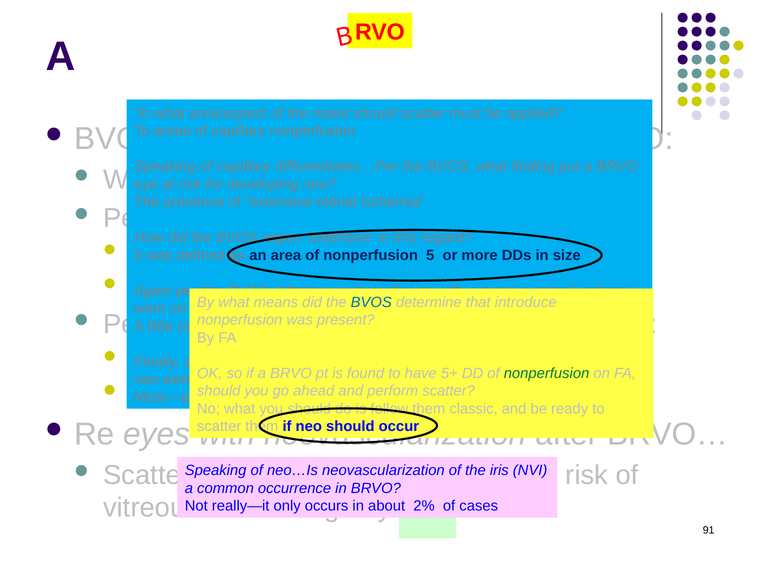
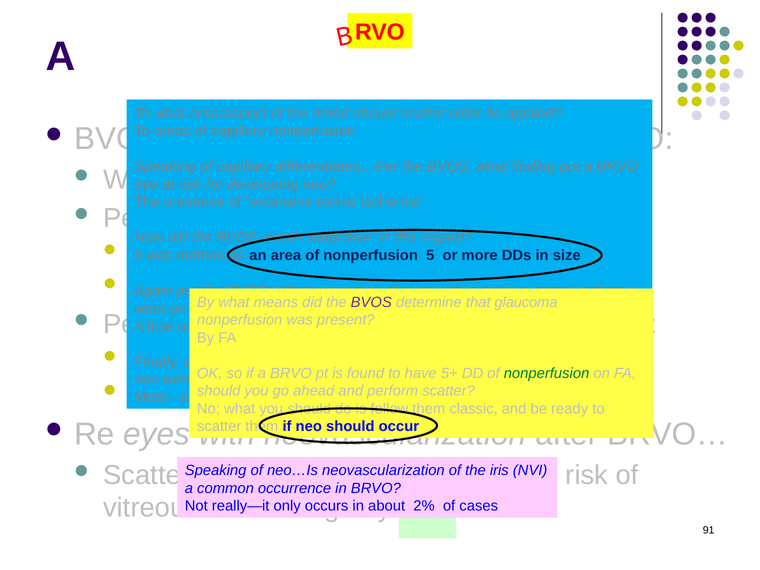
must: must -> older
region: region -> month
BVOS at (371, 302) colour: blue -> purple
introduce: introduce -> glaucoma
